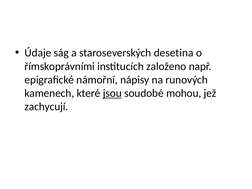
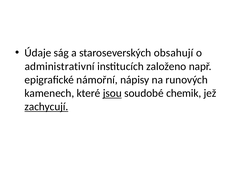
desetina: desetina -> obsahují
římskoprávními: římskoprávními -> administrativní
mohou: mohou -> chemik
zachycují underline: none -> present
